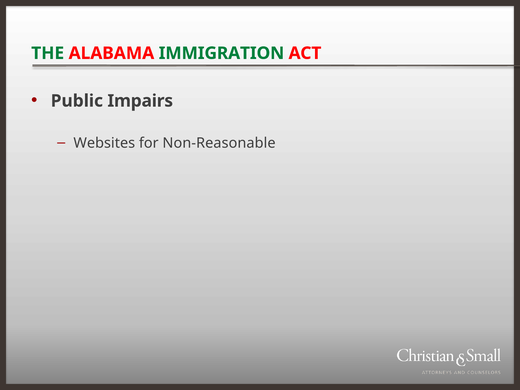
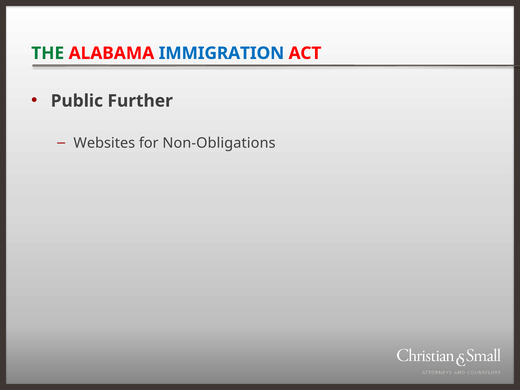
IMMIGRATION colour: green -> blue
Impairs: Impairs -> Further
Non-Reasonable: Non-Reasonable -> Non-Obligations
